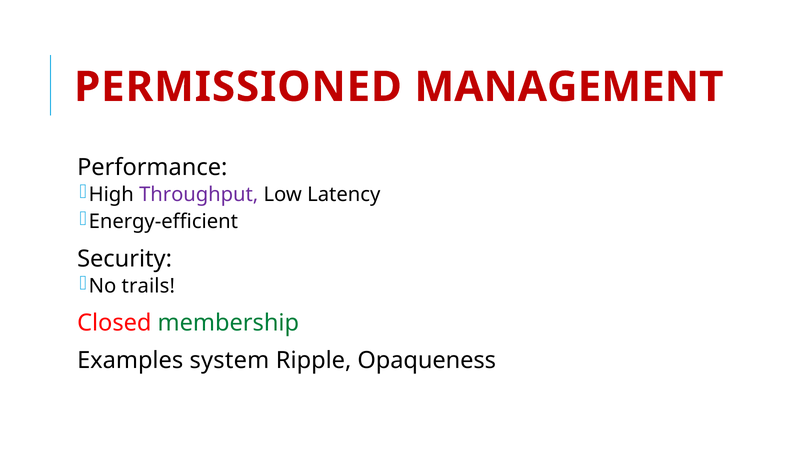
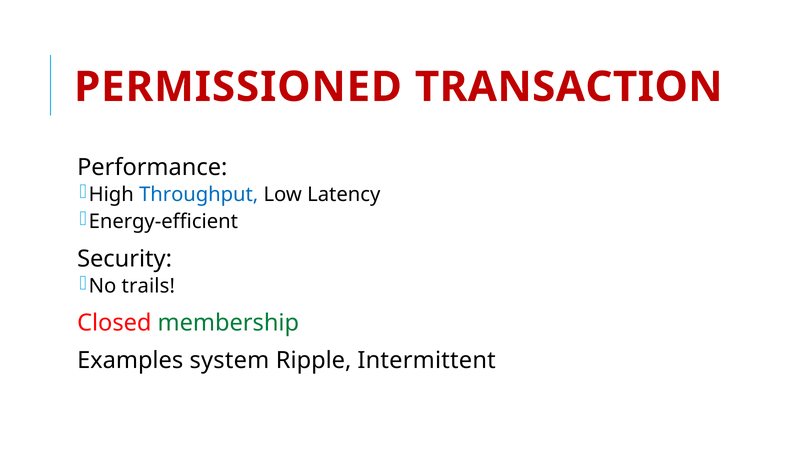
MANAGEMENT: MANAGEMENT -> TRANSACTION
Throughput colour: purple -> blue
Opaqueness: Opaqueness -> Intermittent
